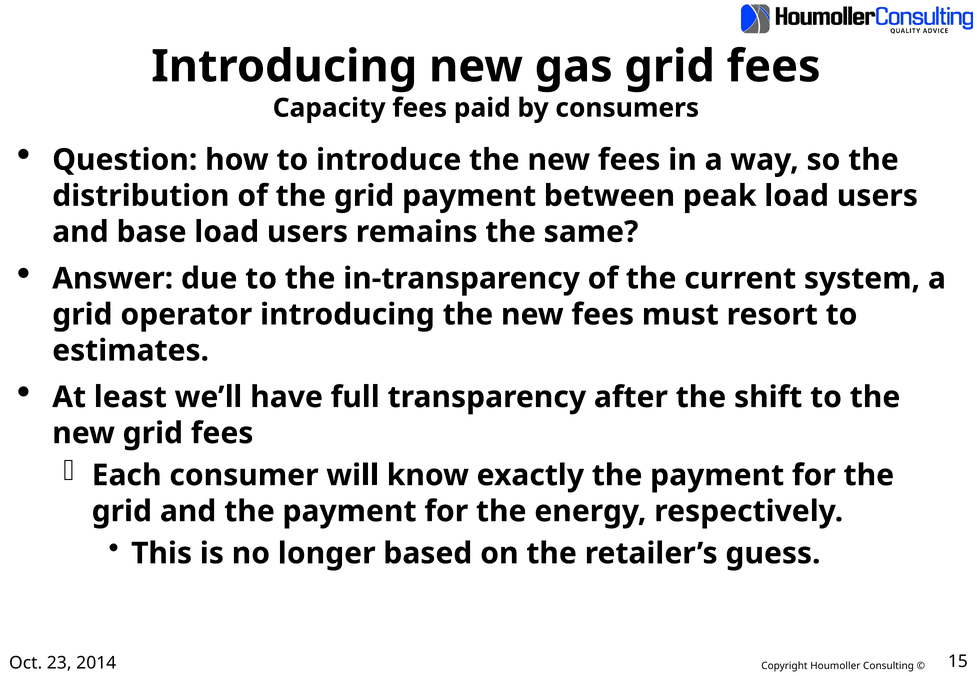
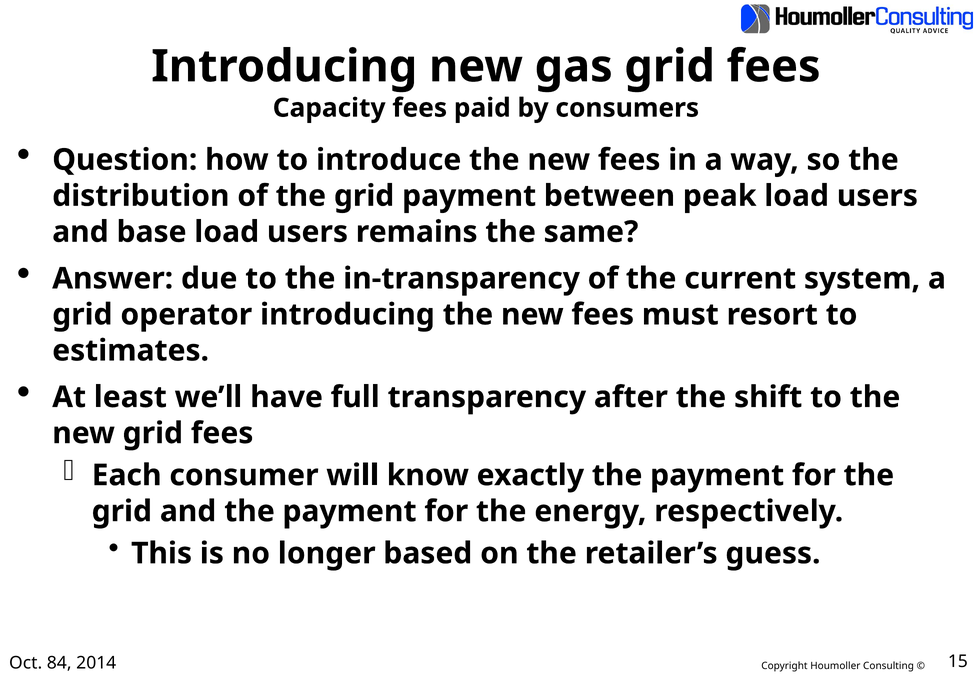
23: 23 -> 84
